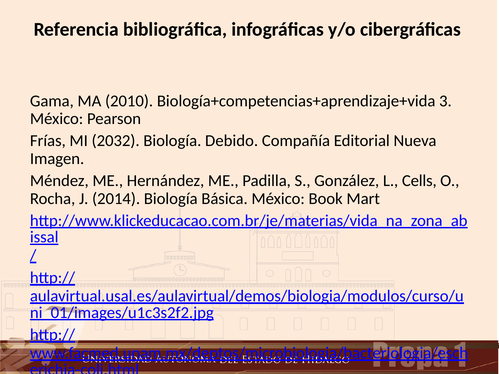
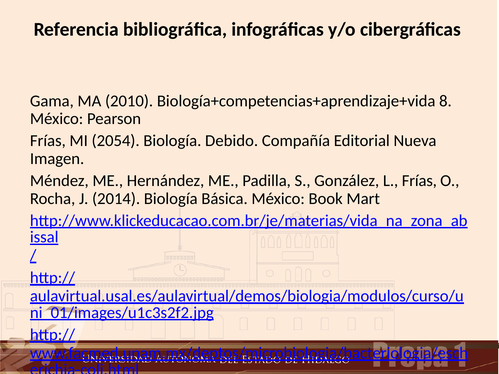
3: 3 -> 8
2032: 2032 -> 2054
L Cells: Cells -> Frías
